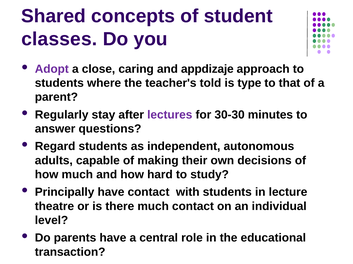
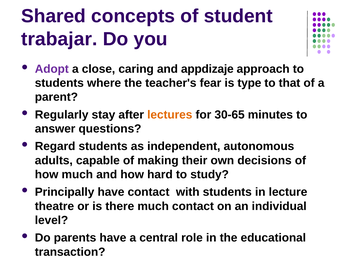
classes: classes -> trabajar
told: told -> fear
lectures colour: purple -> orange
30-30: 30-30 -> 30-65
